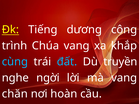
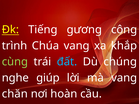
dương: dương -> gương
cùng colour: light blue -> light green
truyền: truyền -> chúng
ngời: ngời -> giúp
